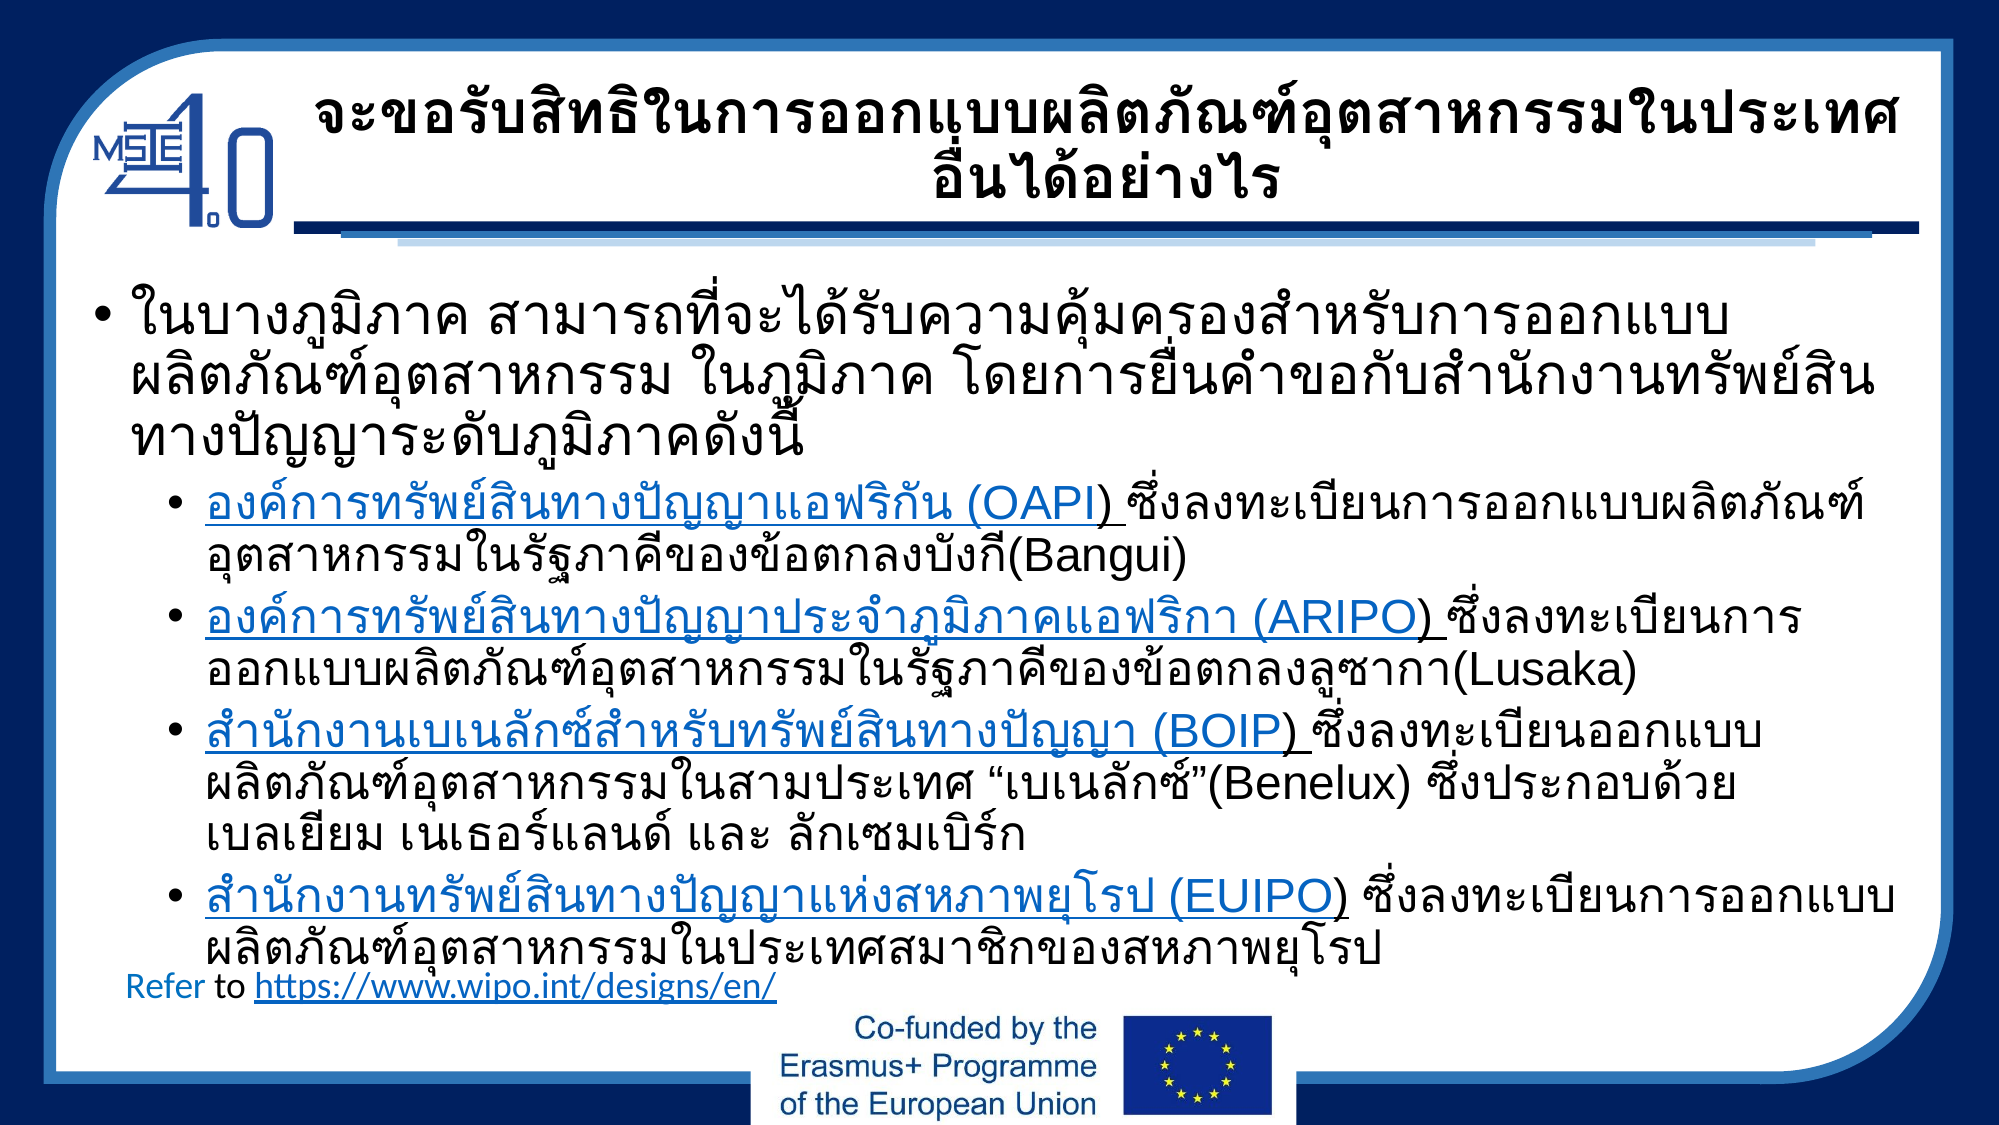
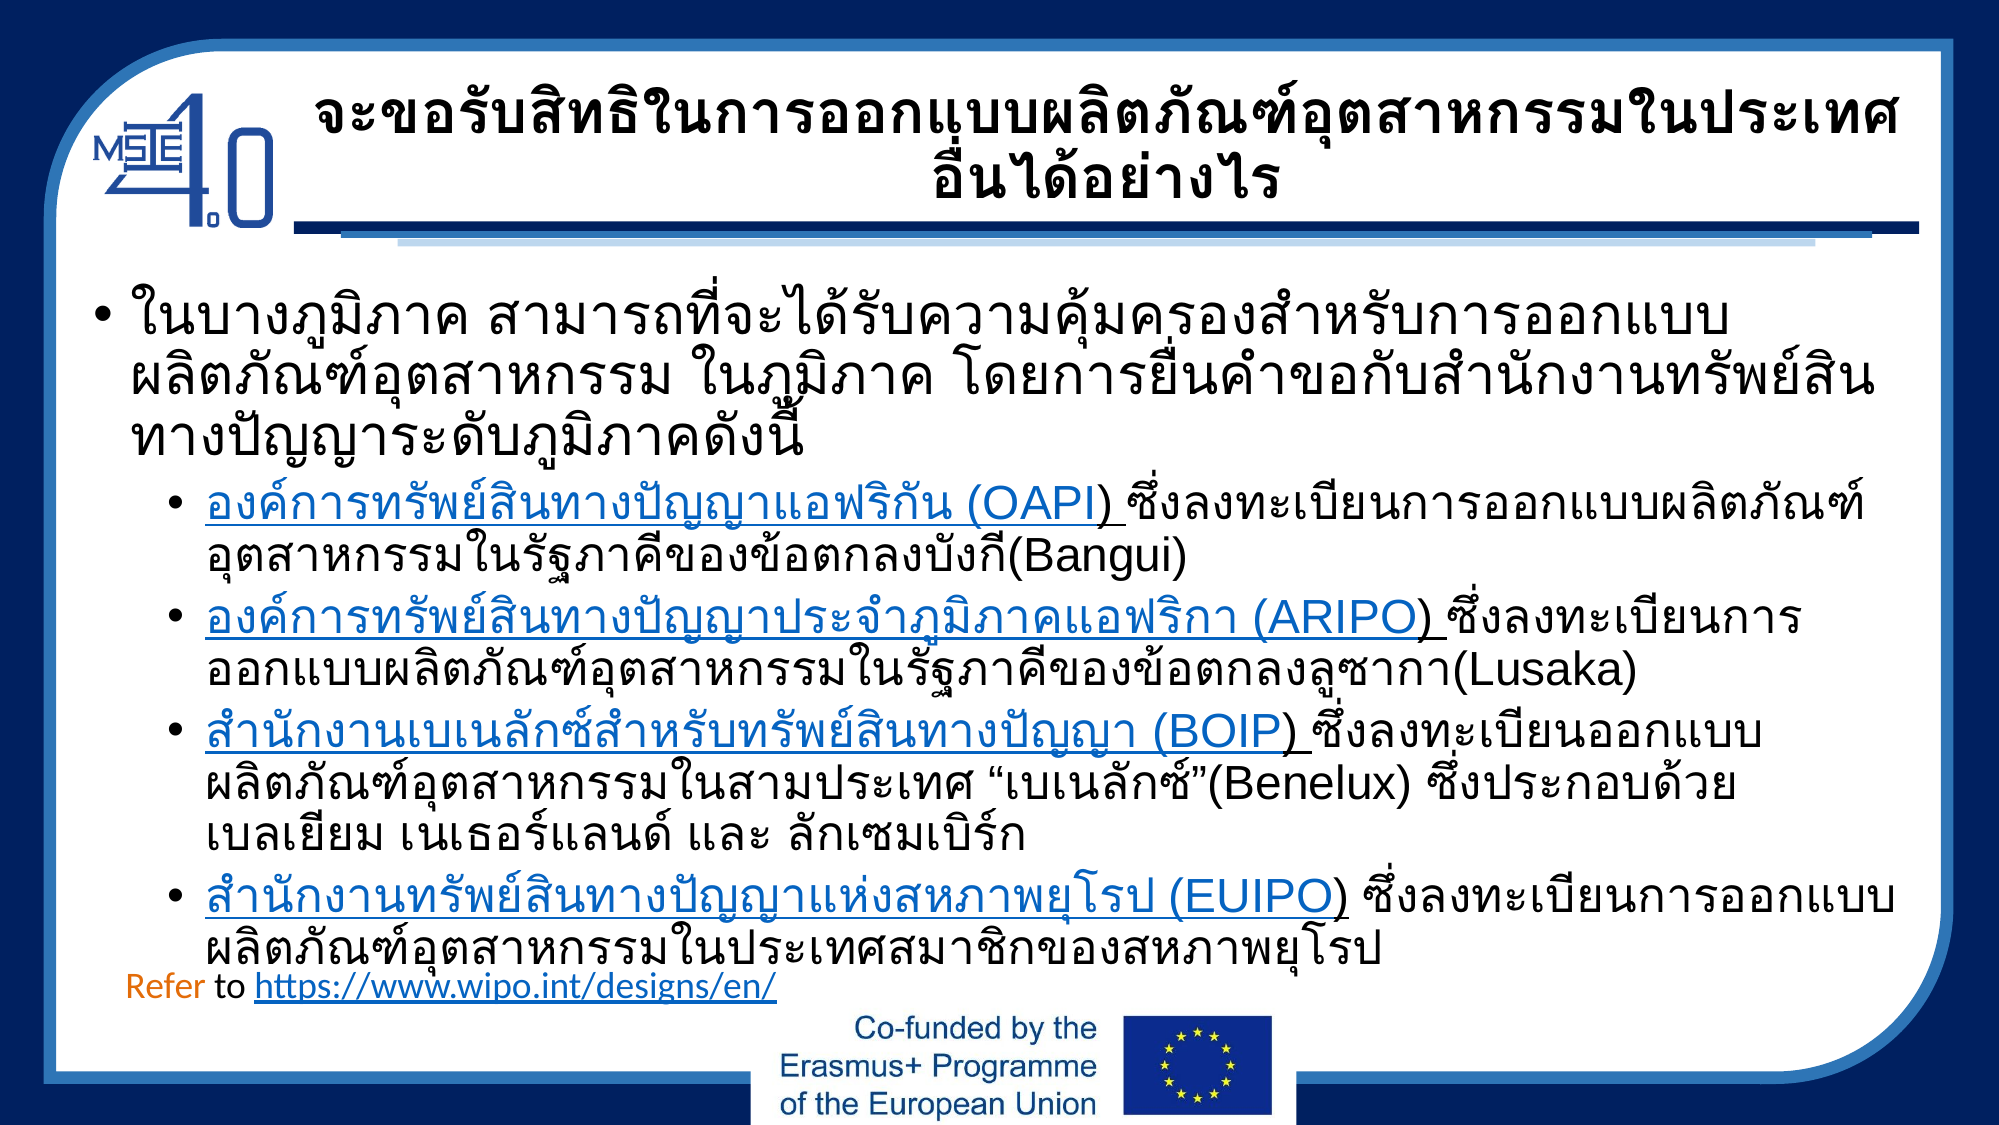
Refer colour: blue -> orange
